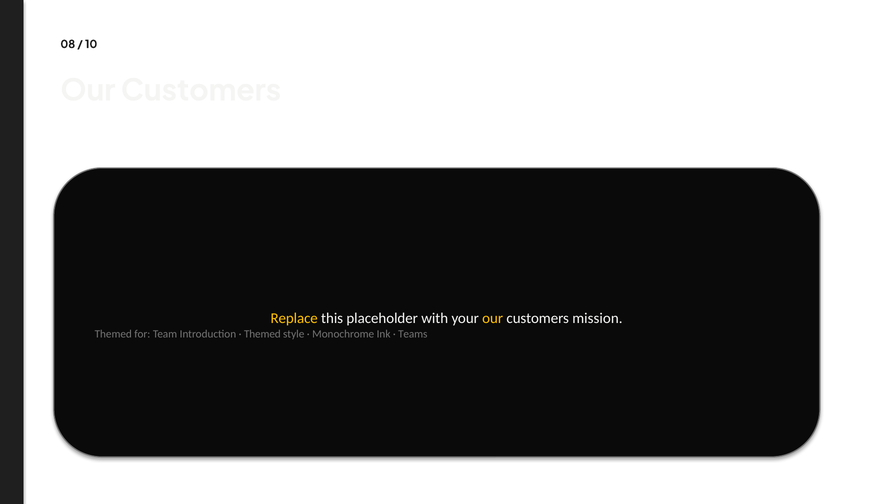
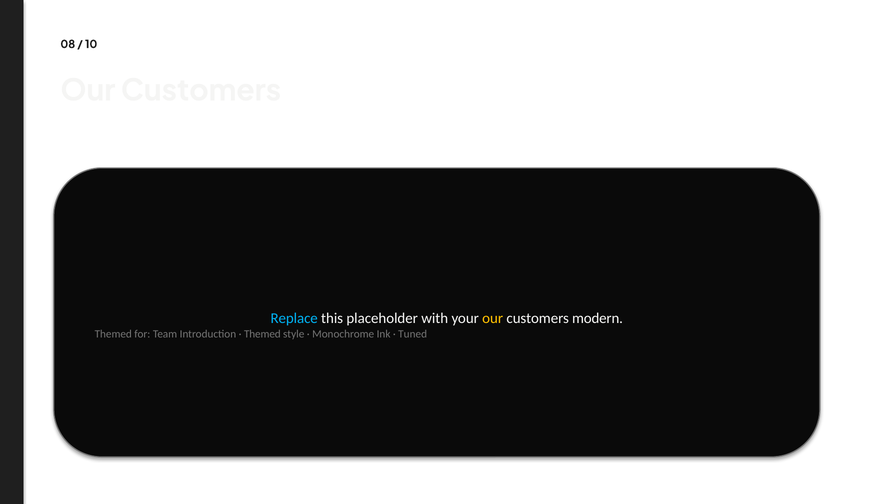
Replace colour: yellow -> light blue
mission: mission -> modern
Teams: Teams -> Tuned
